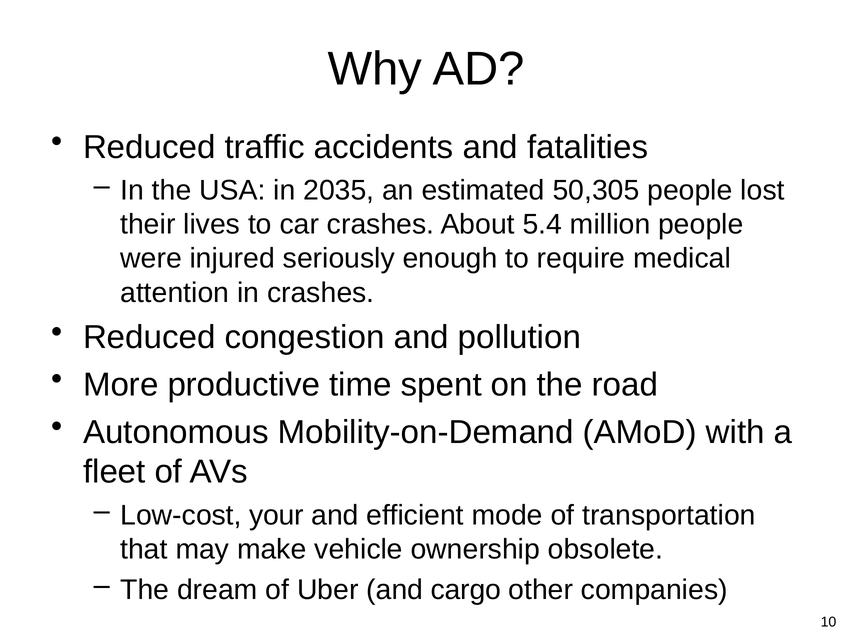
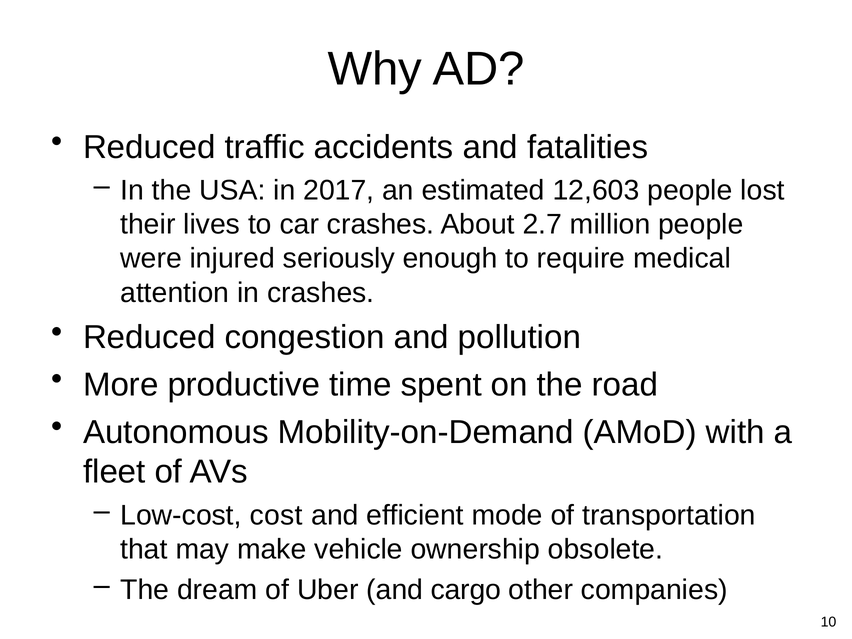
2035: 2035 -> 2017
50,305: 50,305 -> 12,603
5.4: 5.4 -> 2.7
your: your -> cost
